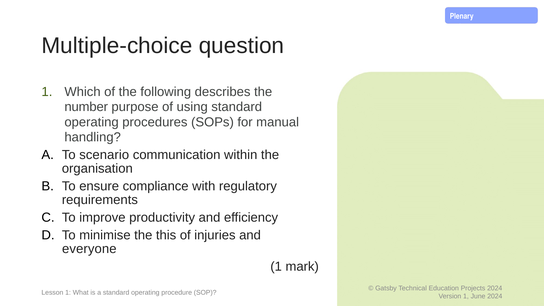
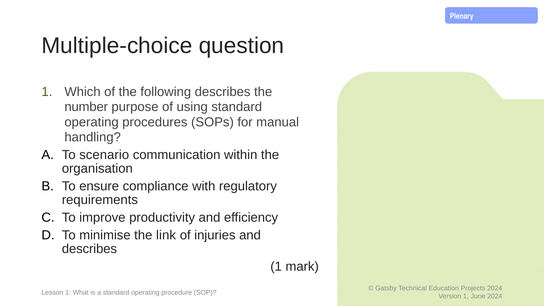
this: this -> link
everyone at (89, 249): everyone -> describes
